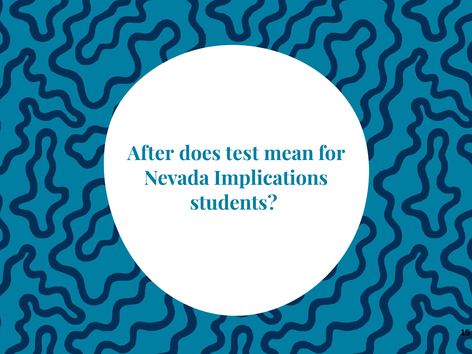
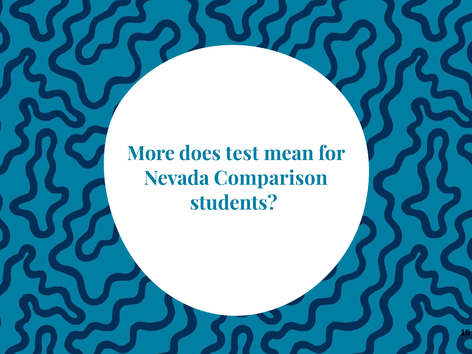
After: After -> More
Implications: Implications -> Comparison
